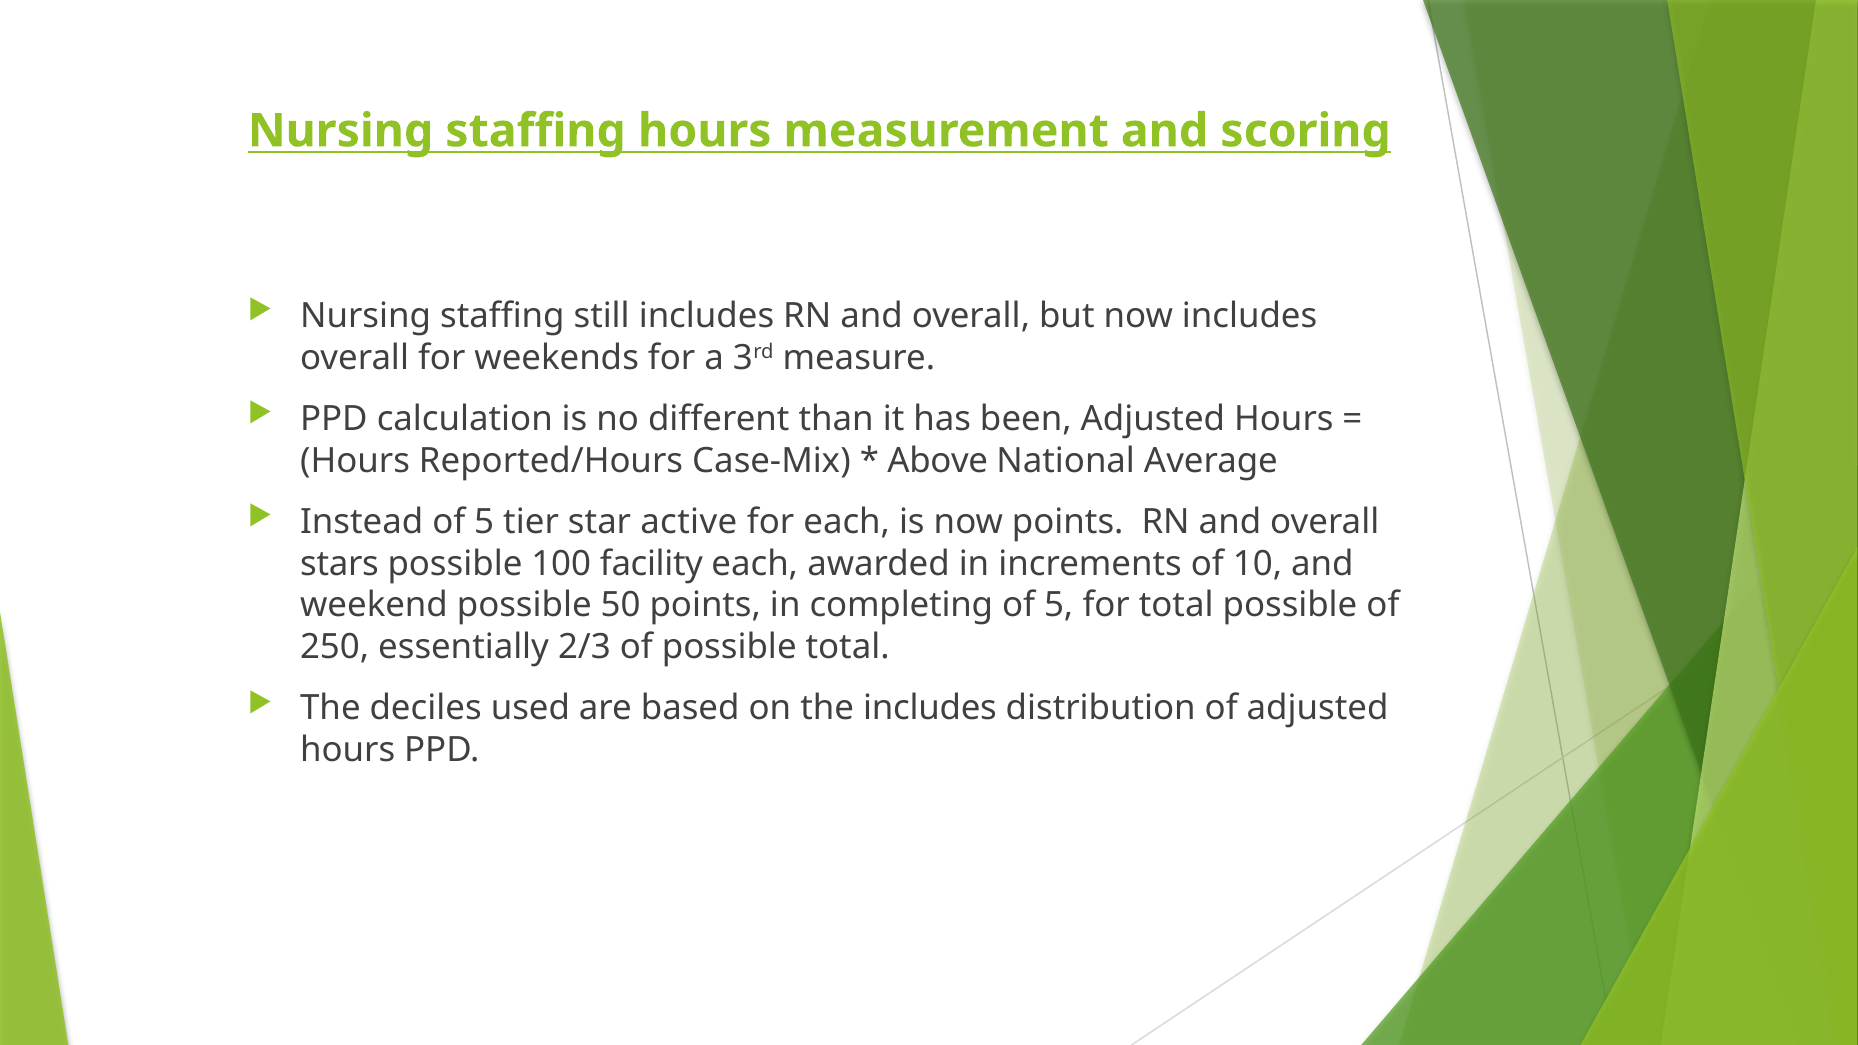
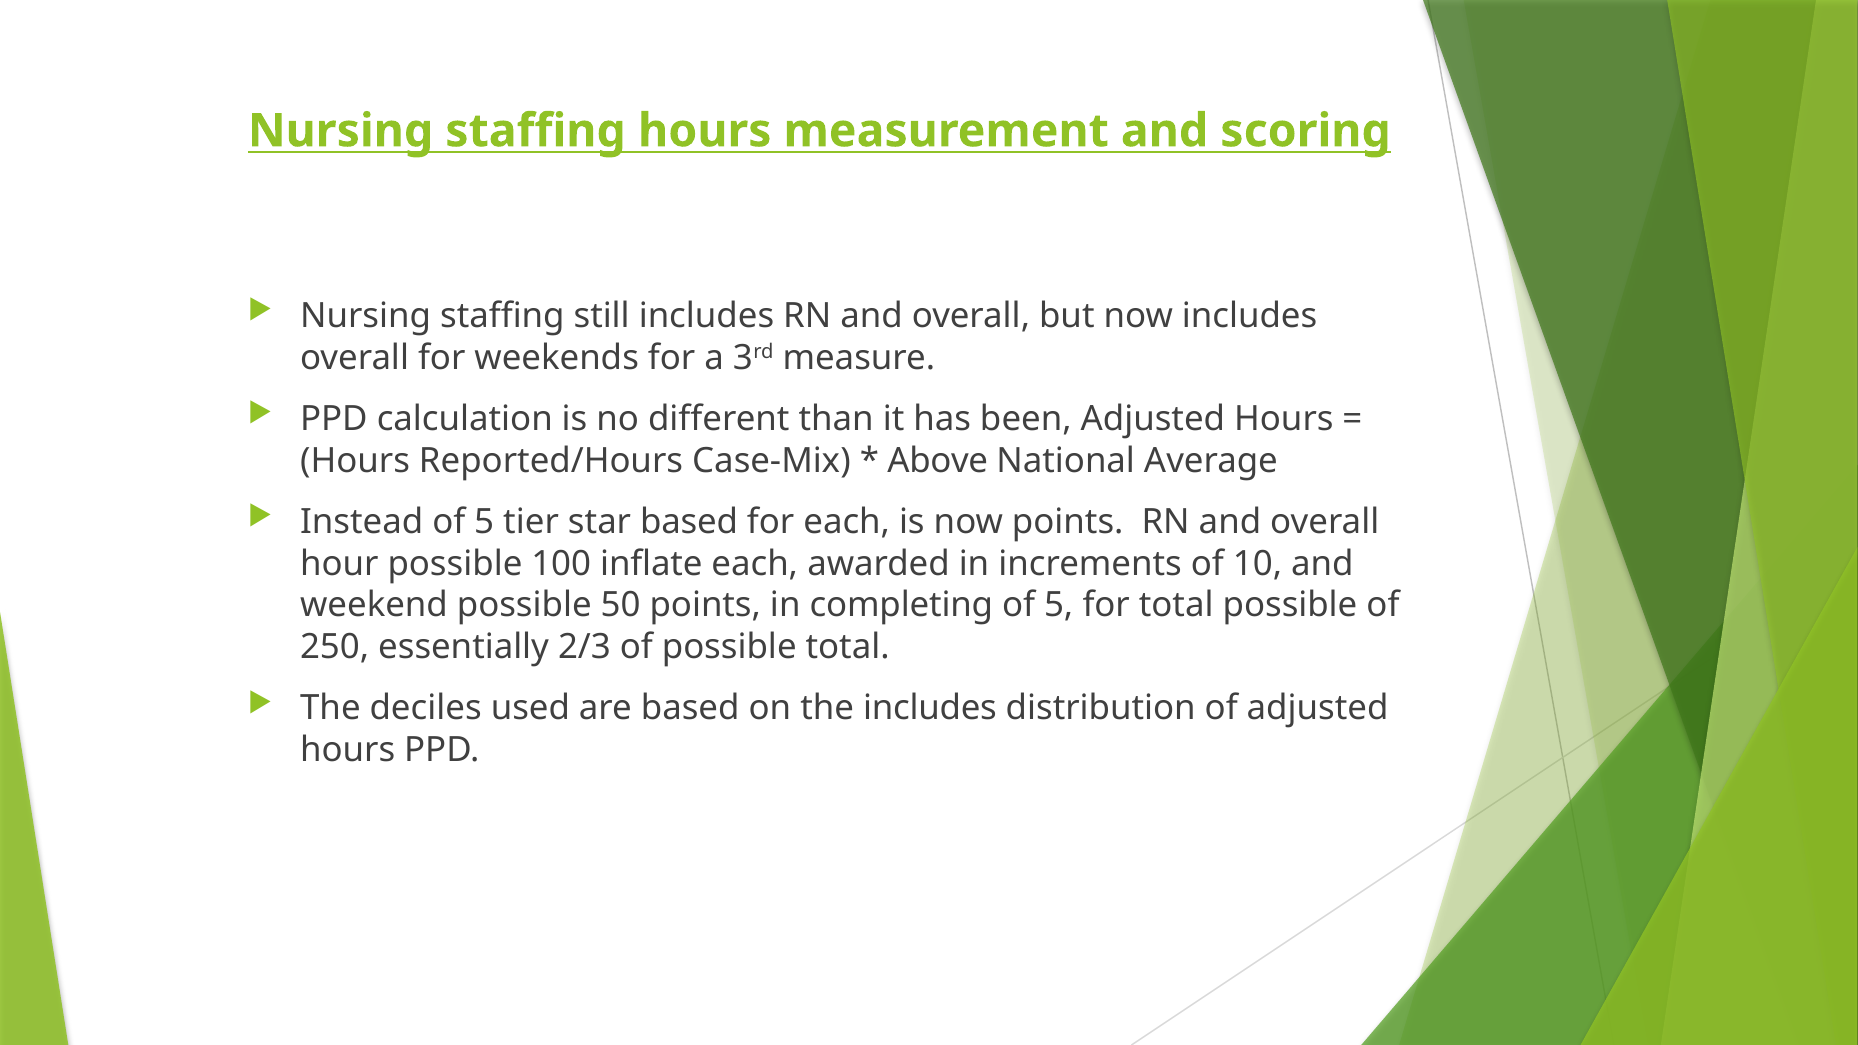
star active: active -> based
stars: stars -> hour
facility: facility -> inflate
